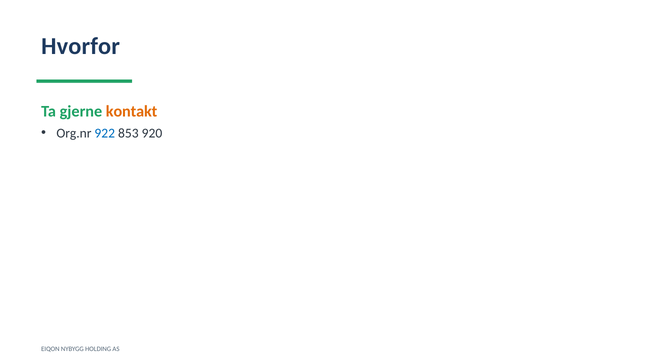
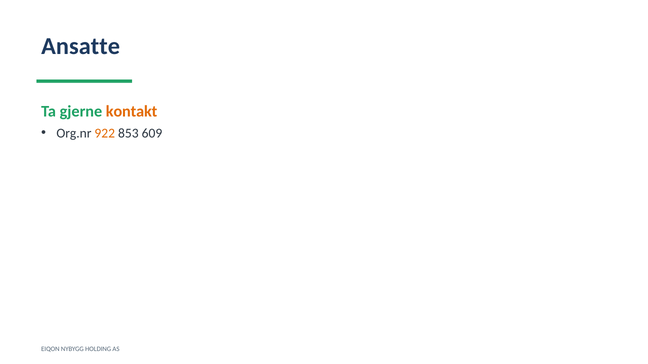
Hvorfor: Hvorfor -> Ansatte
922 colour: blue -> orange
920: 920 -> 609
